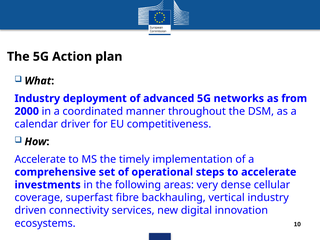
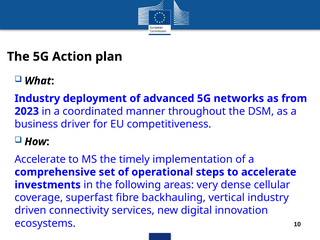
2000: 2000 -> 2023
calendar: calendar -> business
